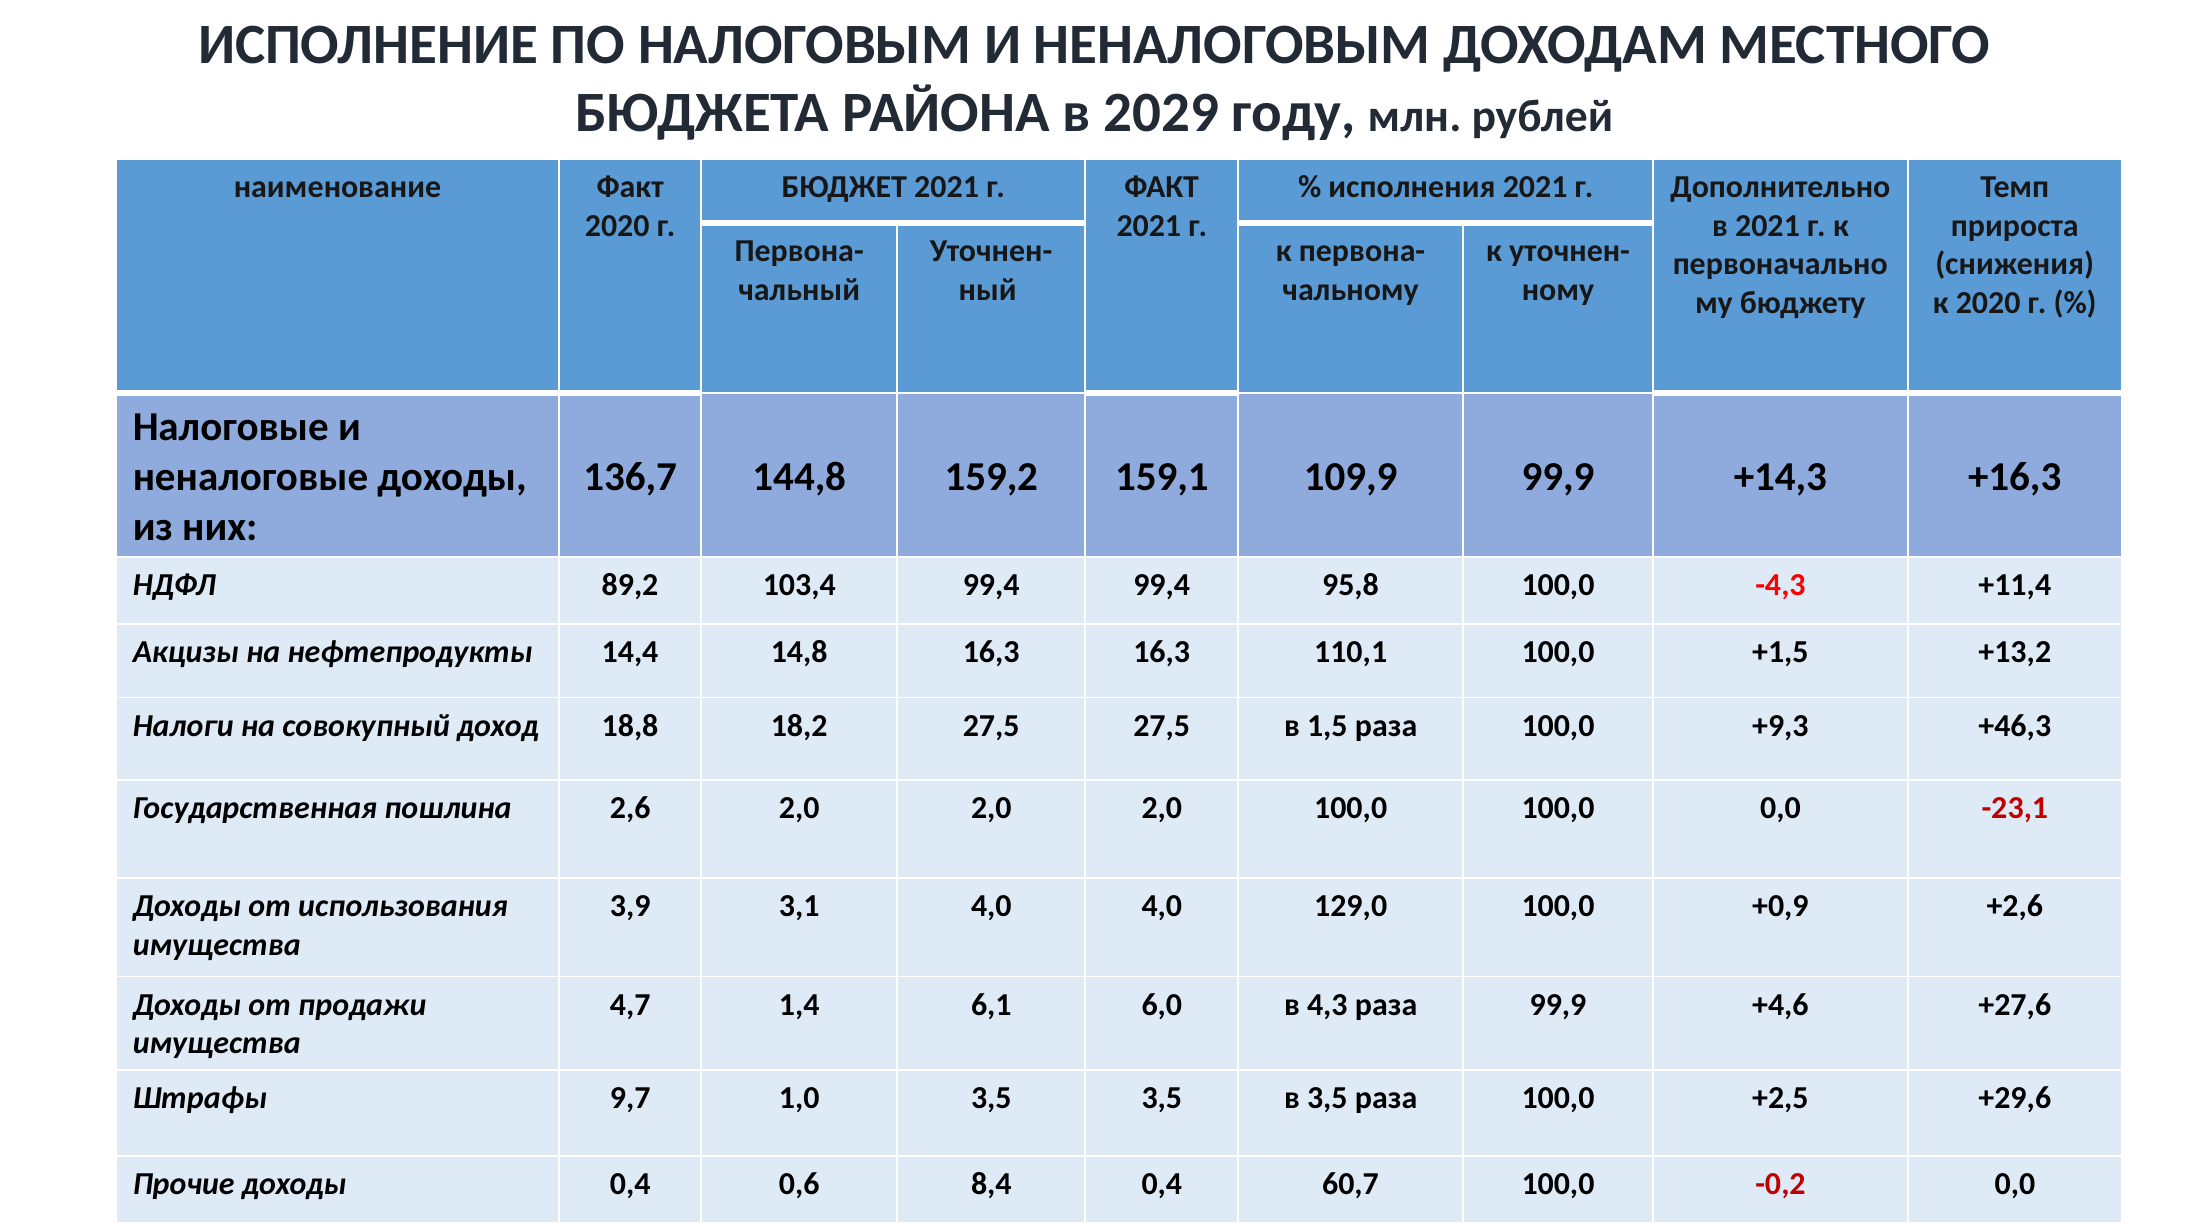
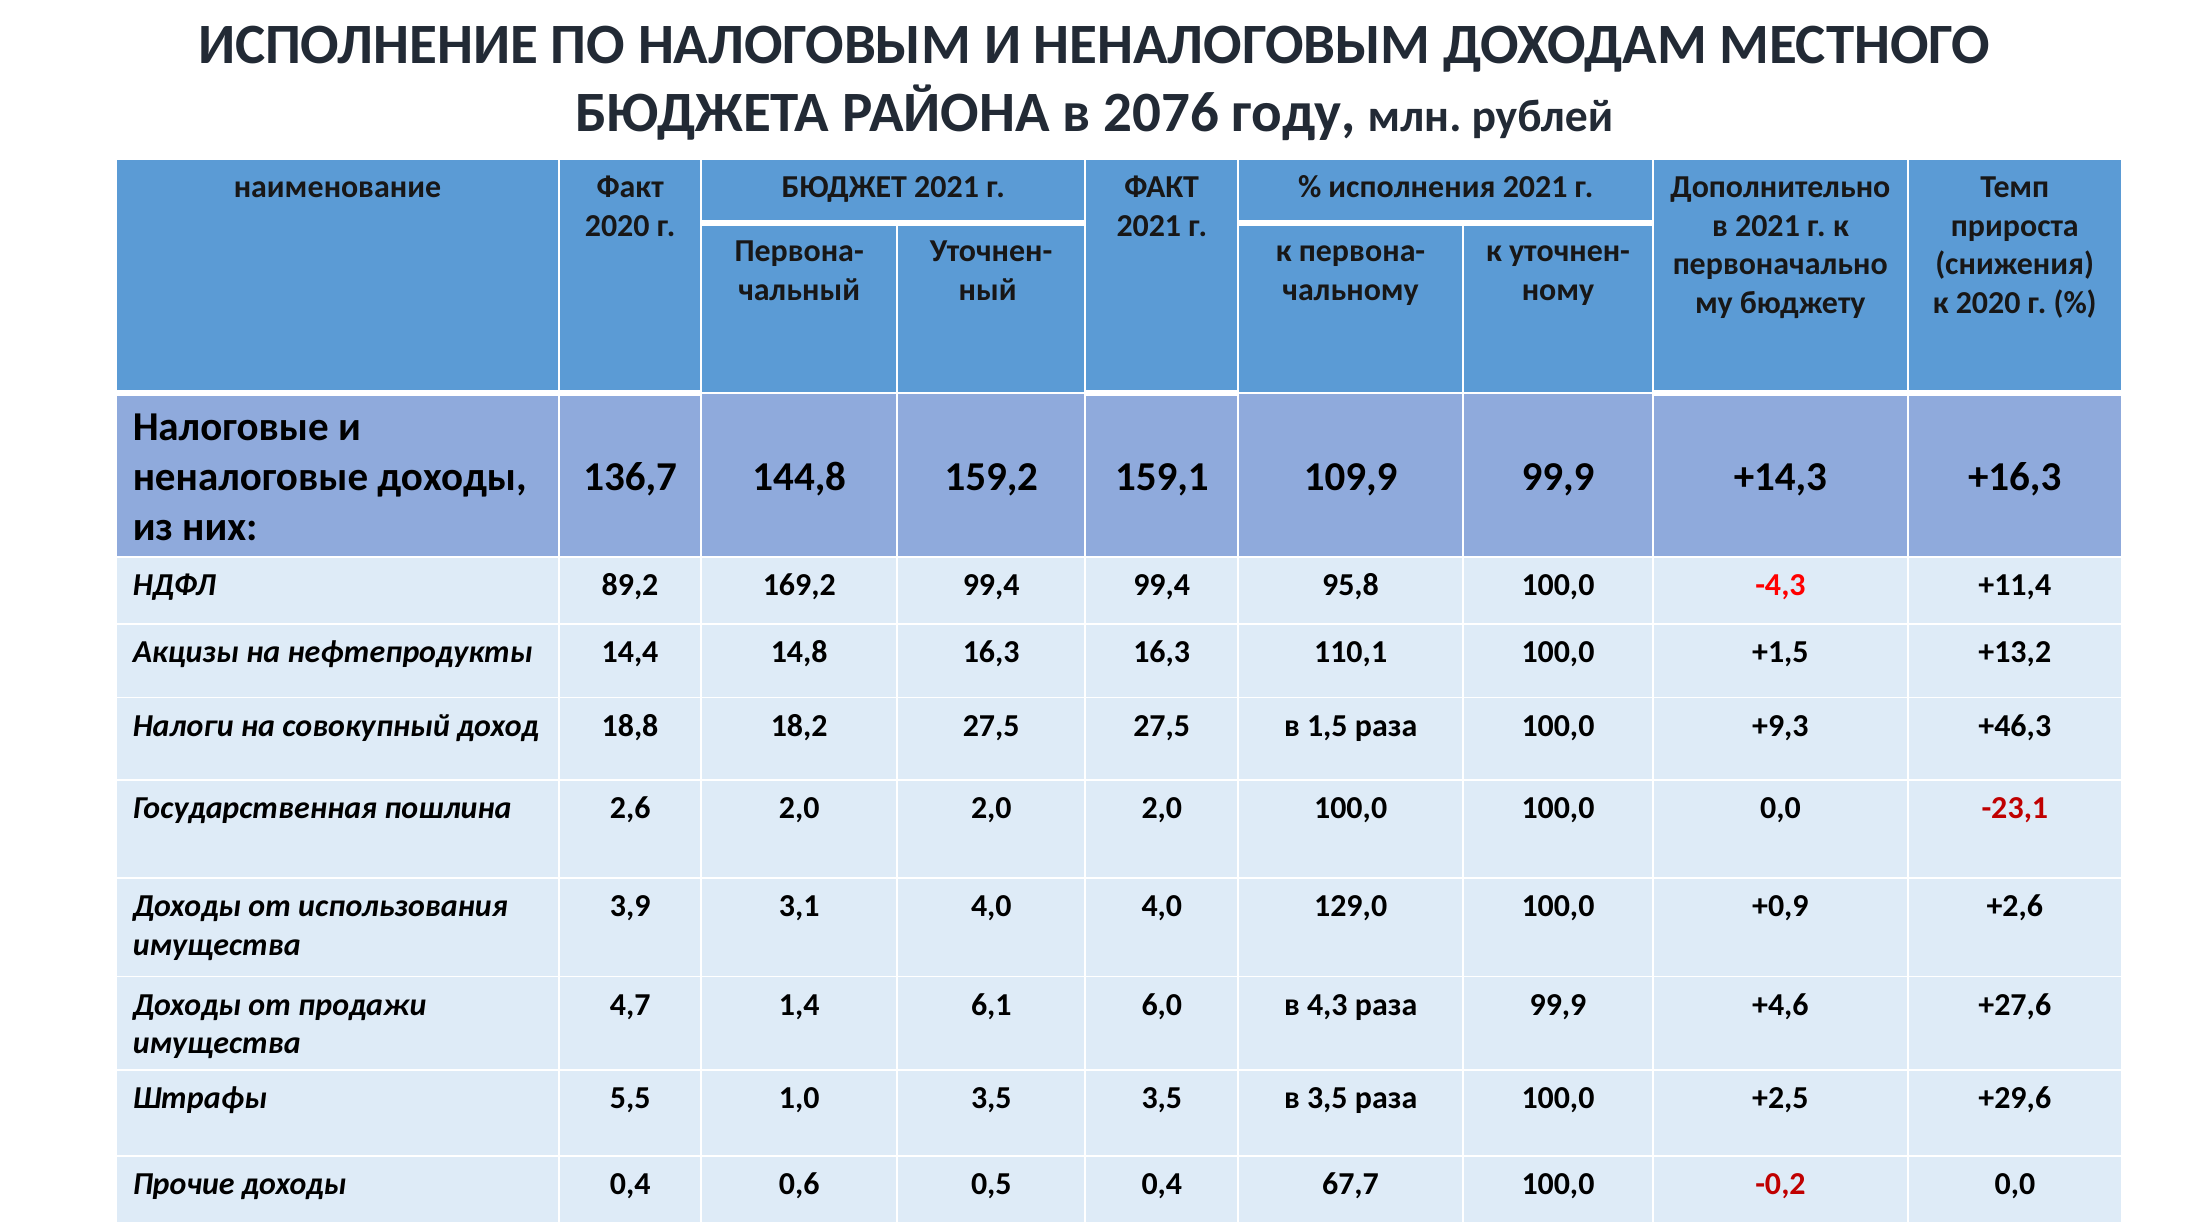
2029: 2029 -> 2076
103,4: 103,4 -> 169,2
9,7: 9,7 -> 5,5
8,4: 8,4 -> 0,5
60,7: 60,7 -> 67,7
